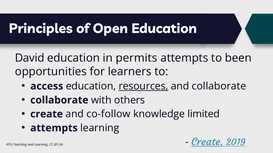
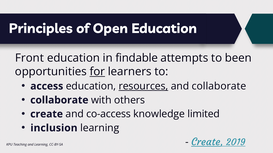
David: David -> Front
permits: permits -> findable
for underline: none -> present
co-follow: co-follow -> co-access
attempts at (54, 128): attempts -> inclusion
